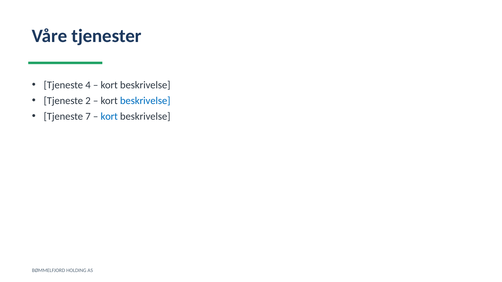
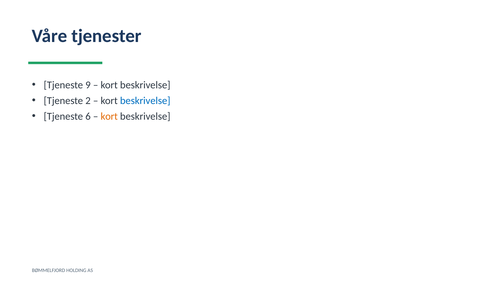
4: 4 -> 9
7: 7 -> 6
kort at (109, 116) colour: blue -> orange
